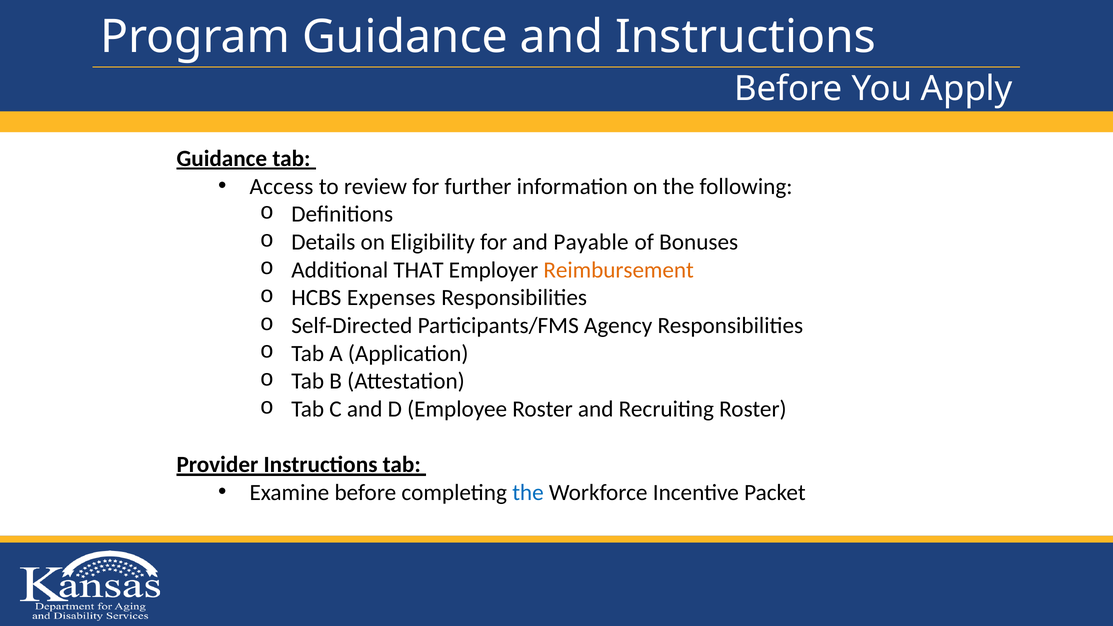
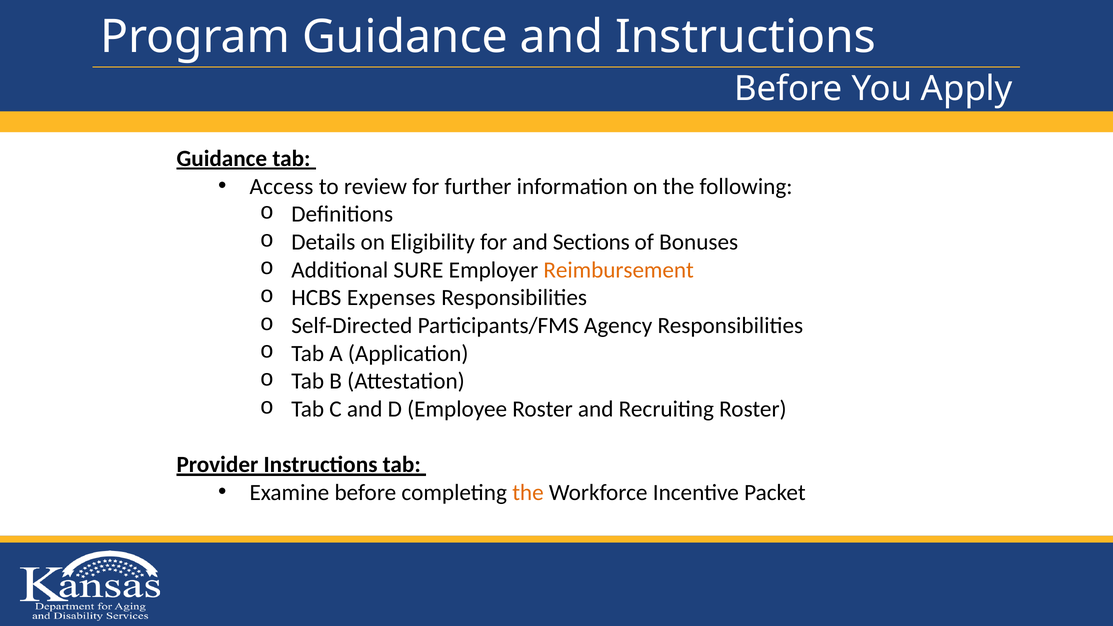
Payable: Payable -> Sections
THAT: THAT -> SURE
the at (528, 493) colour: blue -> orange
